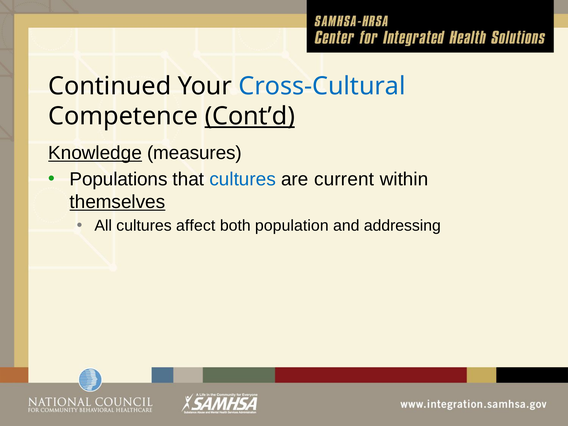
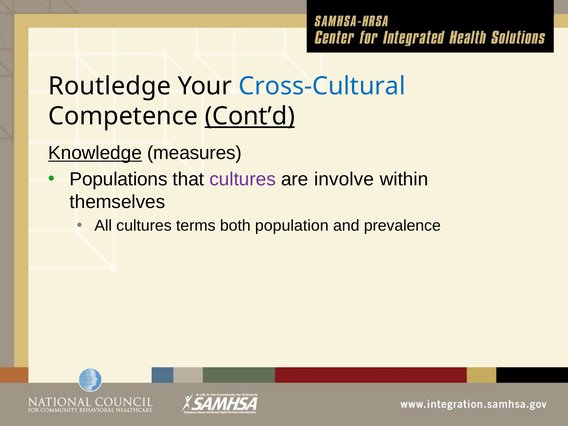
Continued: Continued -> Routledge
cultures at (243, 179) colour: blue -> purple
current: current -> involve
themselves underline: present -> none
affect: affect -> terms
addressing: addressing -> prevalence
